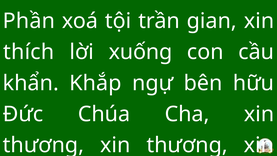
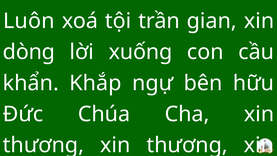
Phần: Phần -> Luôn
thích: thích -> dòng
